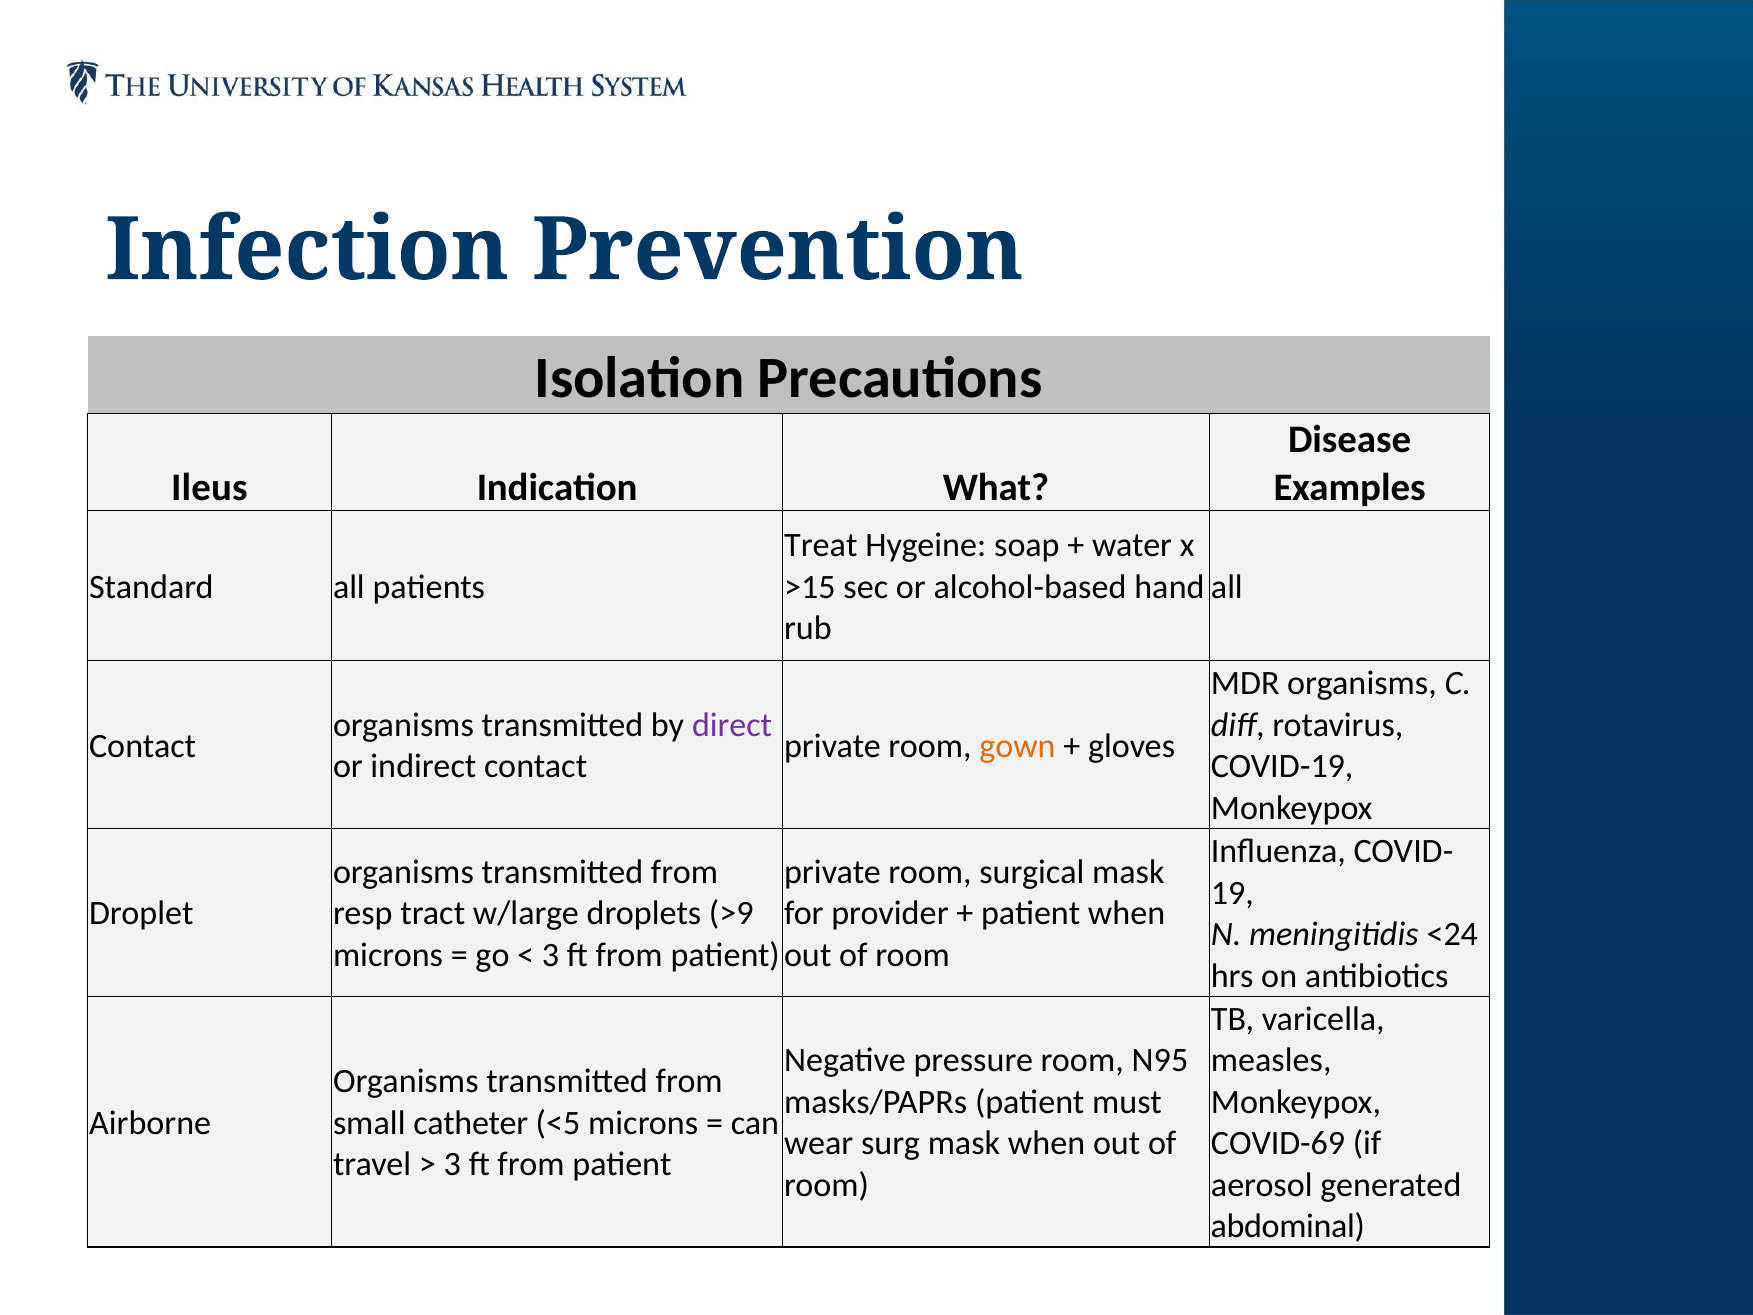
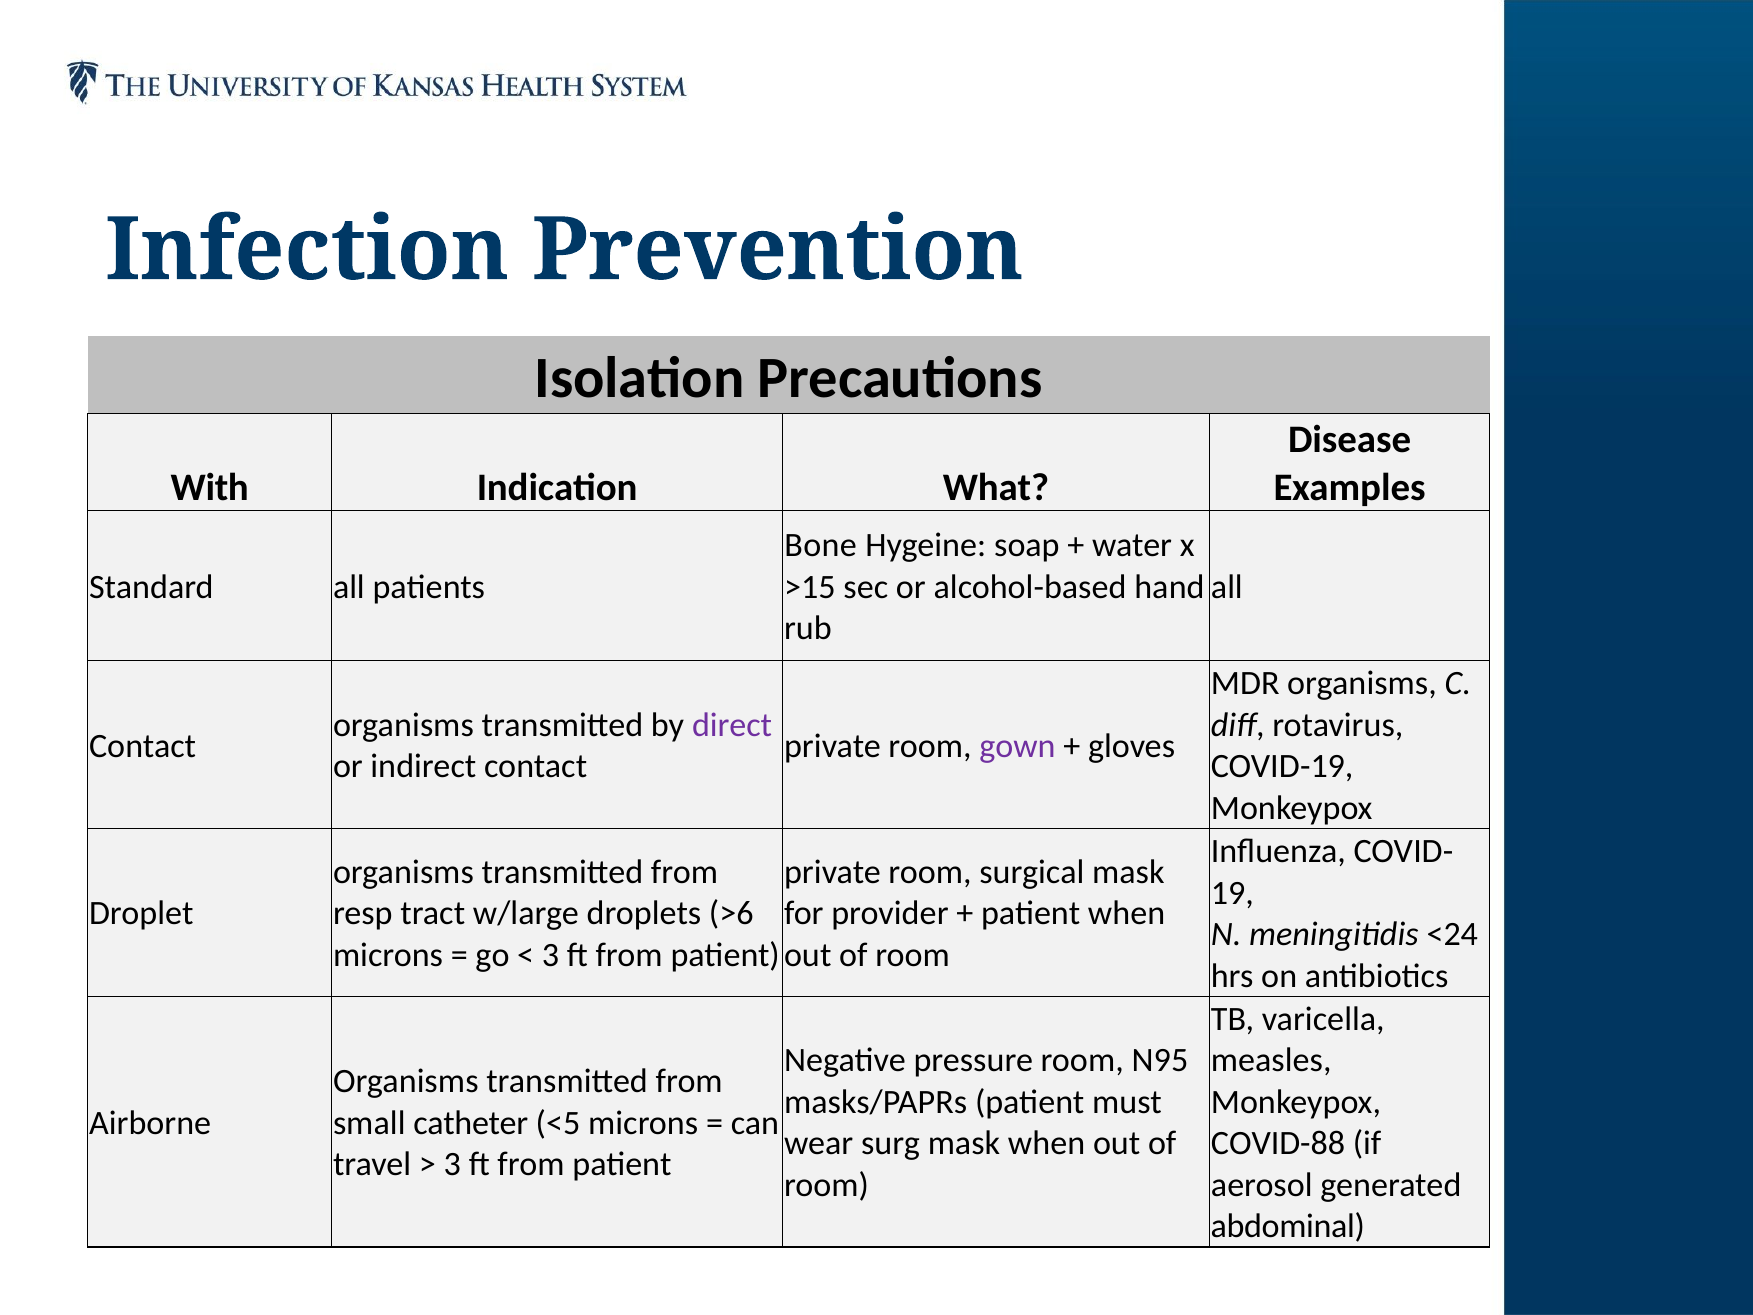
Ileus: Ileus -> With
Treat: Treat -> Bone
gown colour: orange -> purple
>9: >9 -> >6
COVID-69: COVID-69 -> COVID-88
